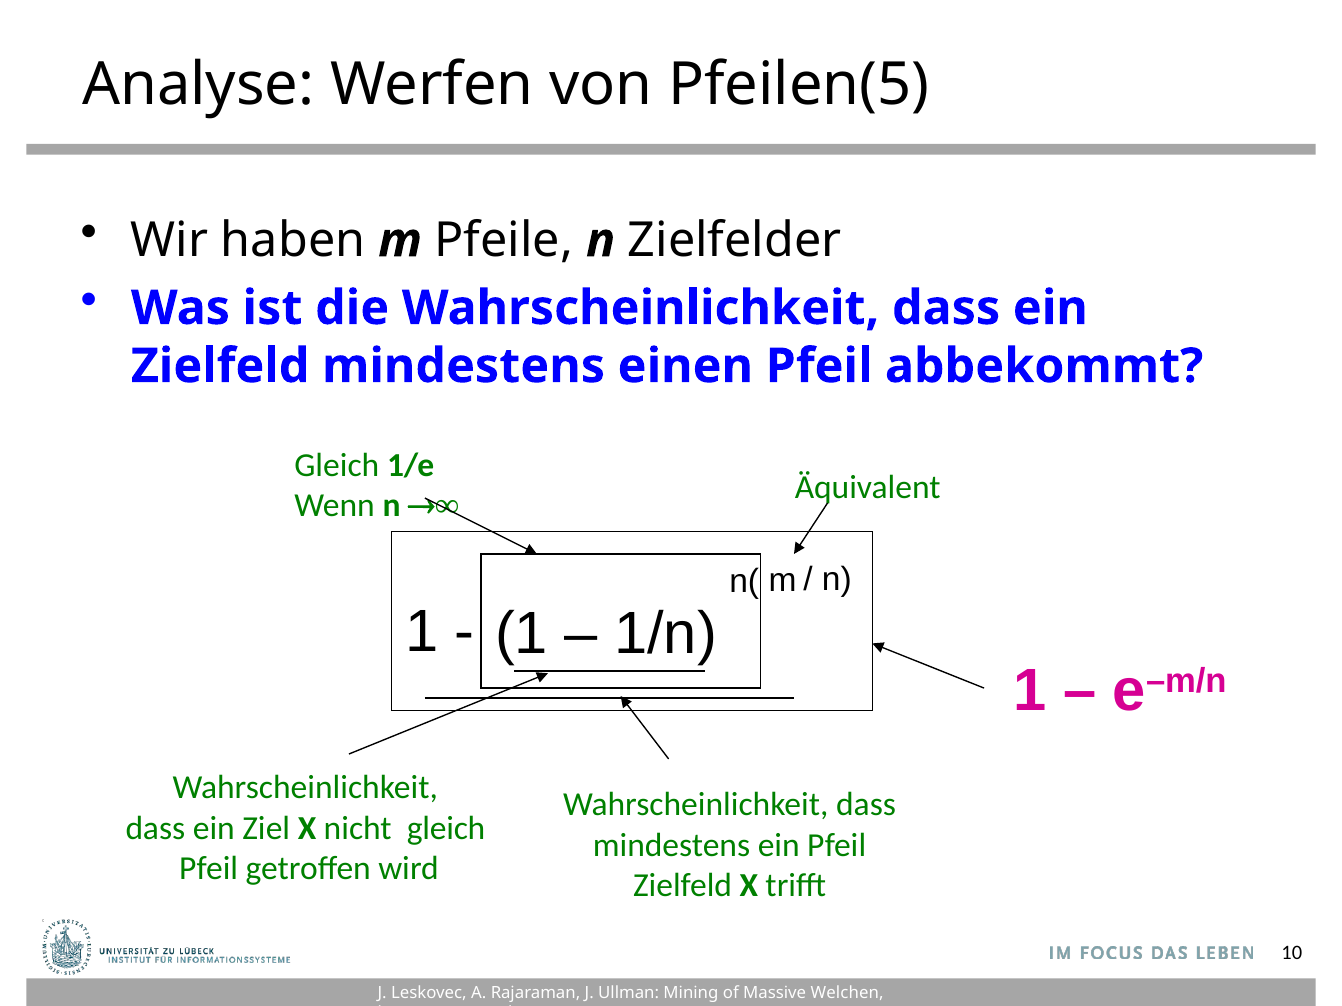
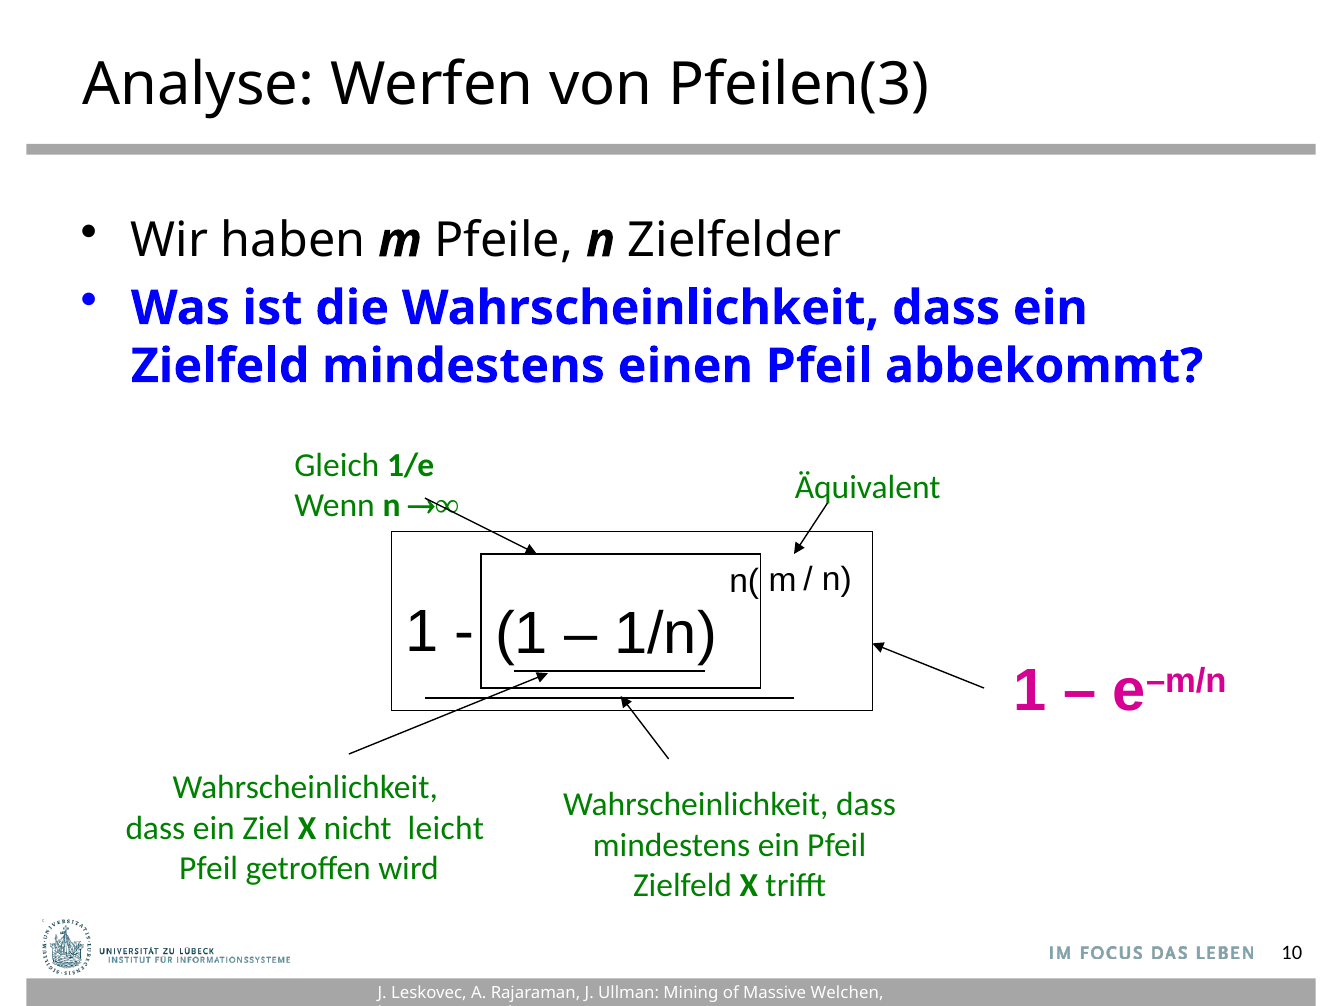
Pfeilen(5: Pfeilen(5 -> Pfeilen(3
nicht gleich: gleich -> leicht
